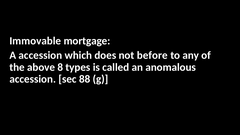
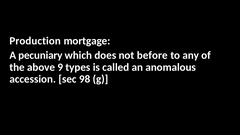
Immovable: Immovable -> Production
A accession: accession -> pecuniary
8: 8 -> 9
88: 88 -> 98
